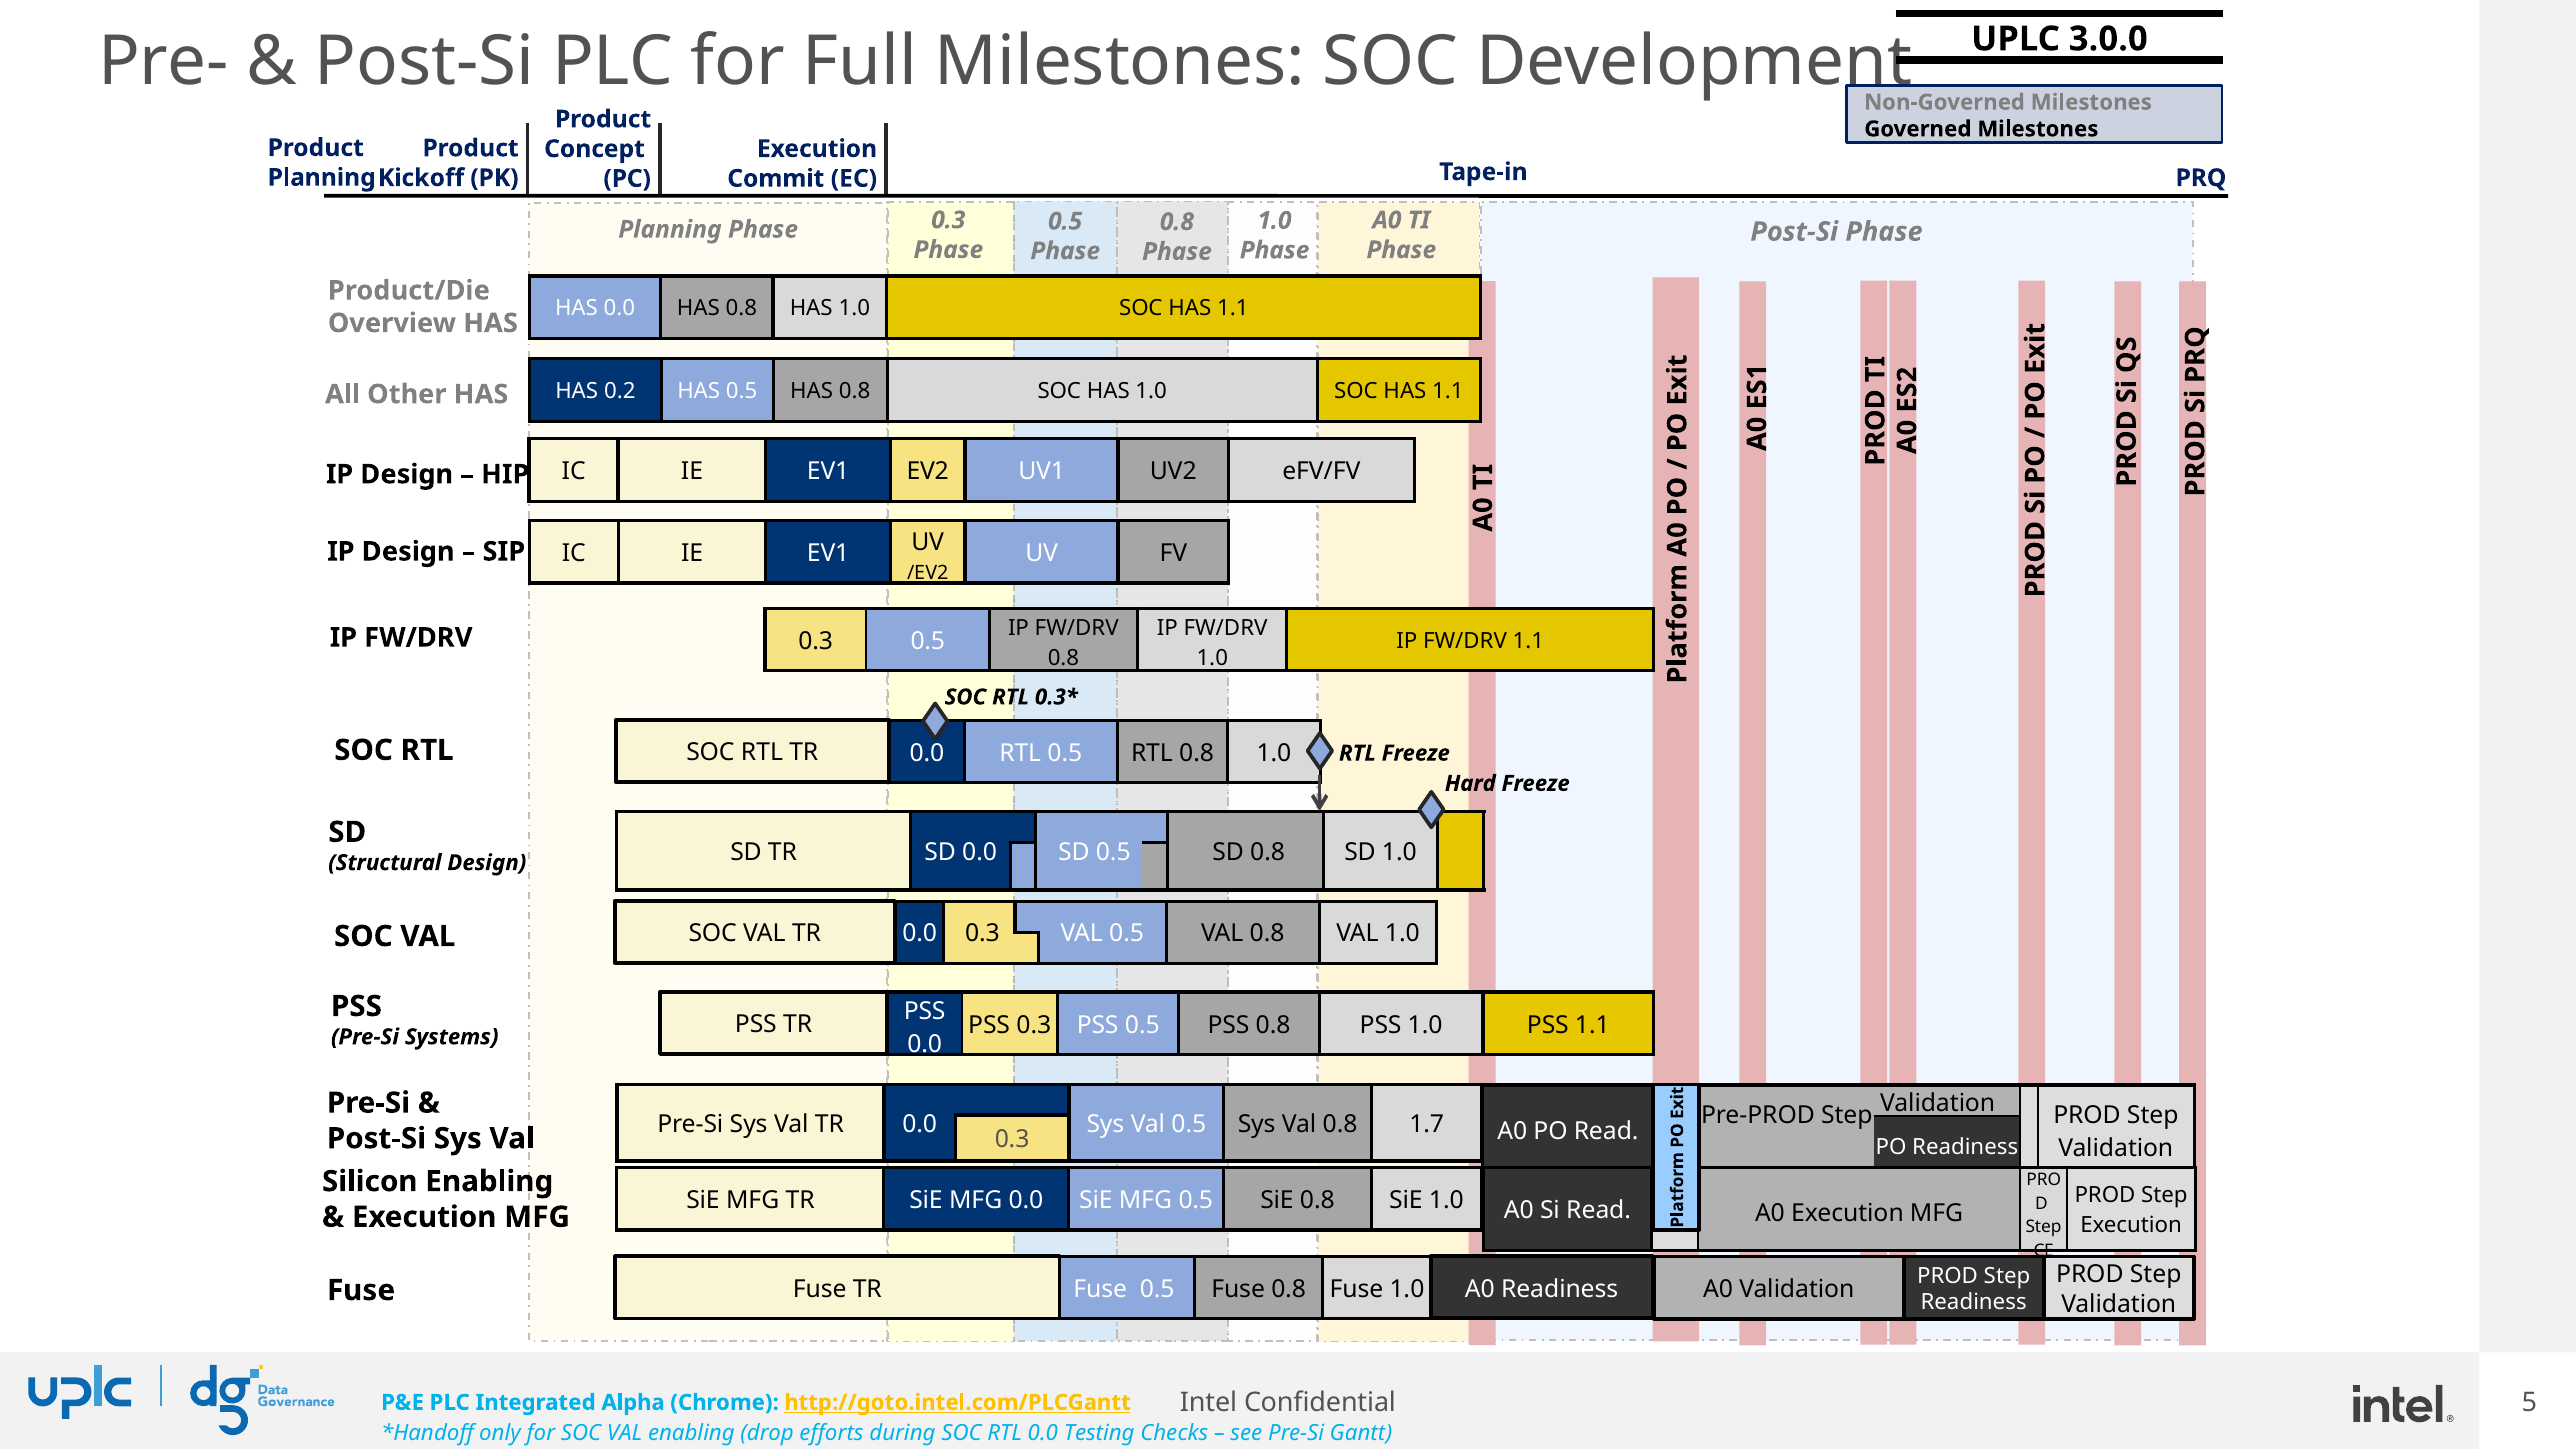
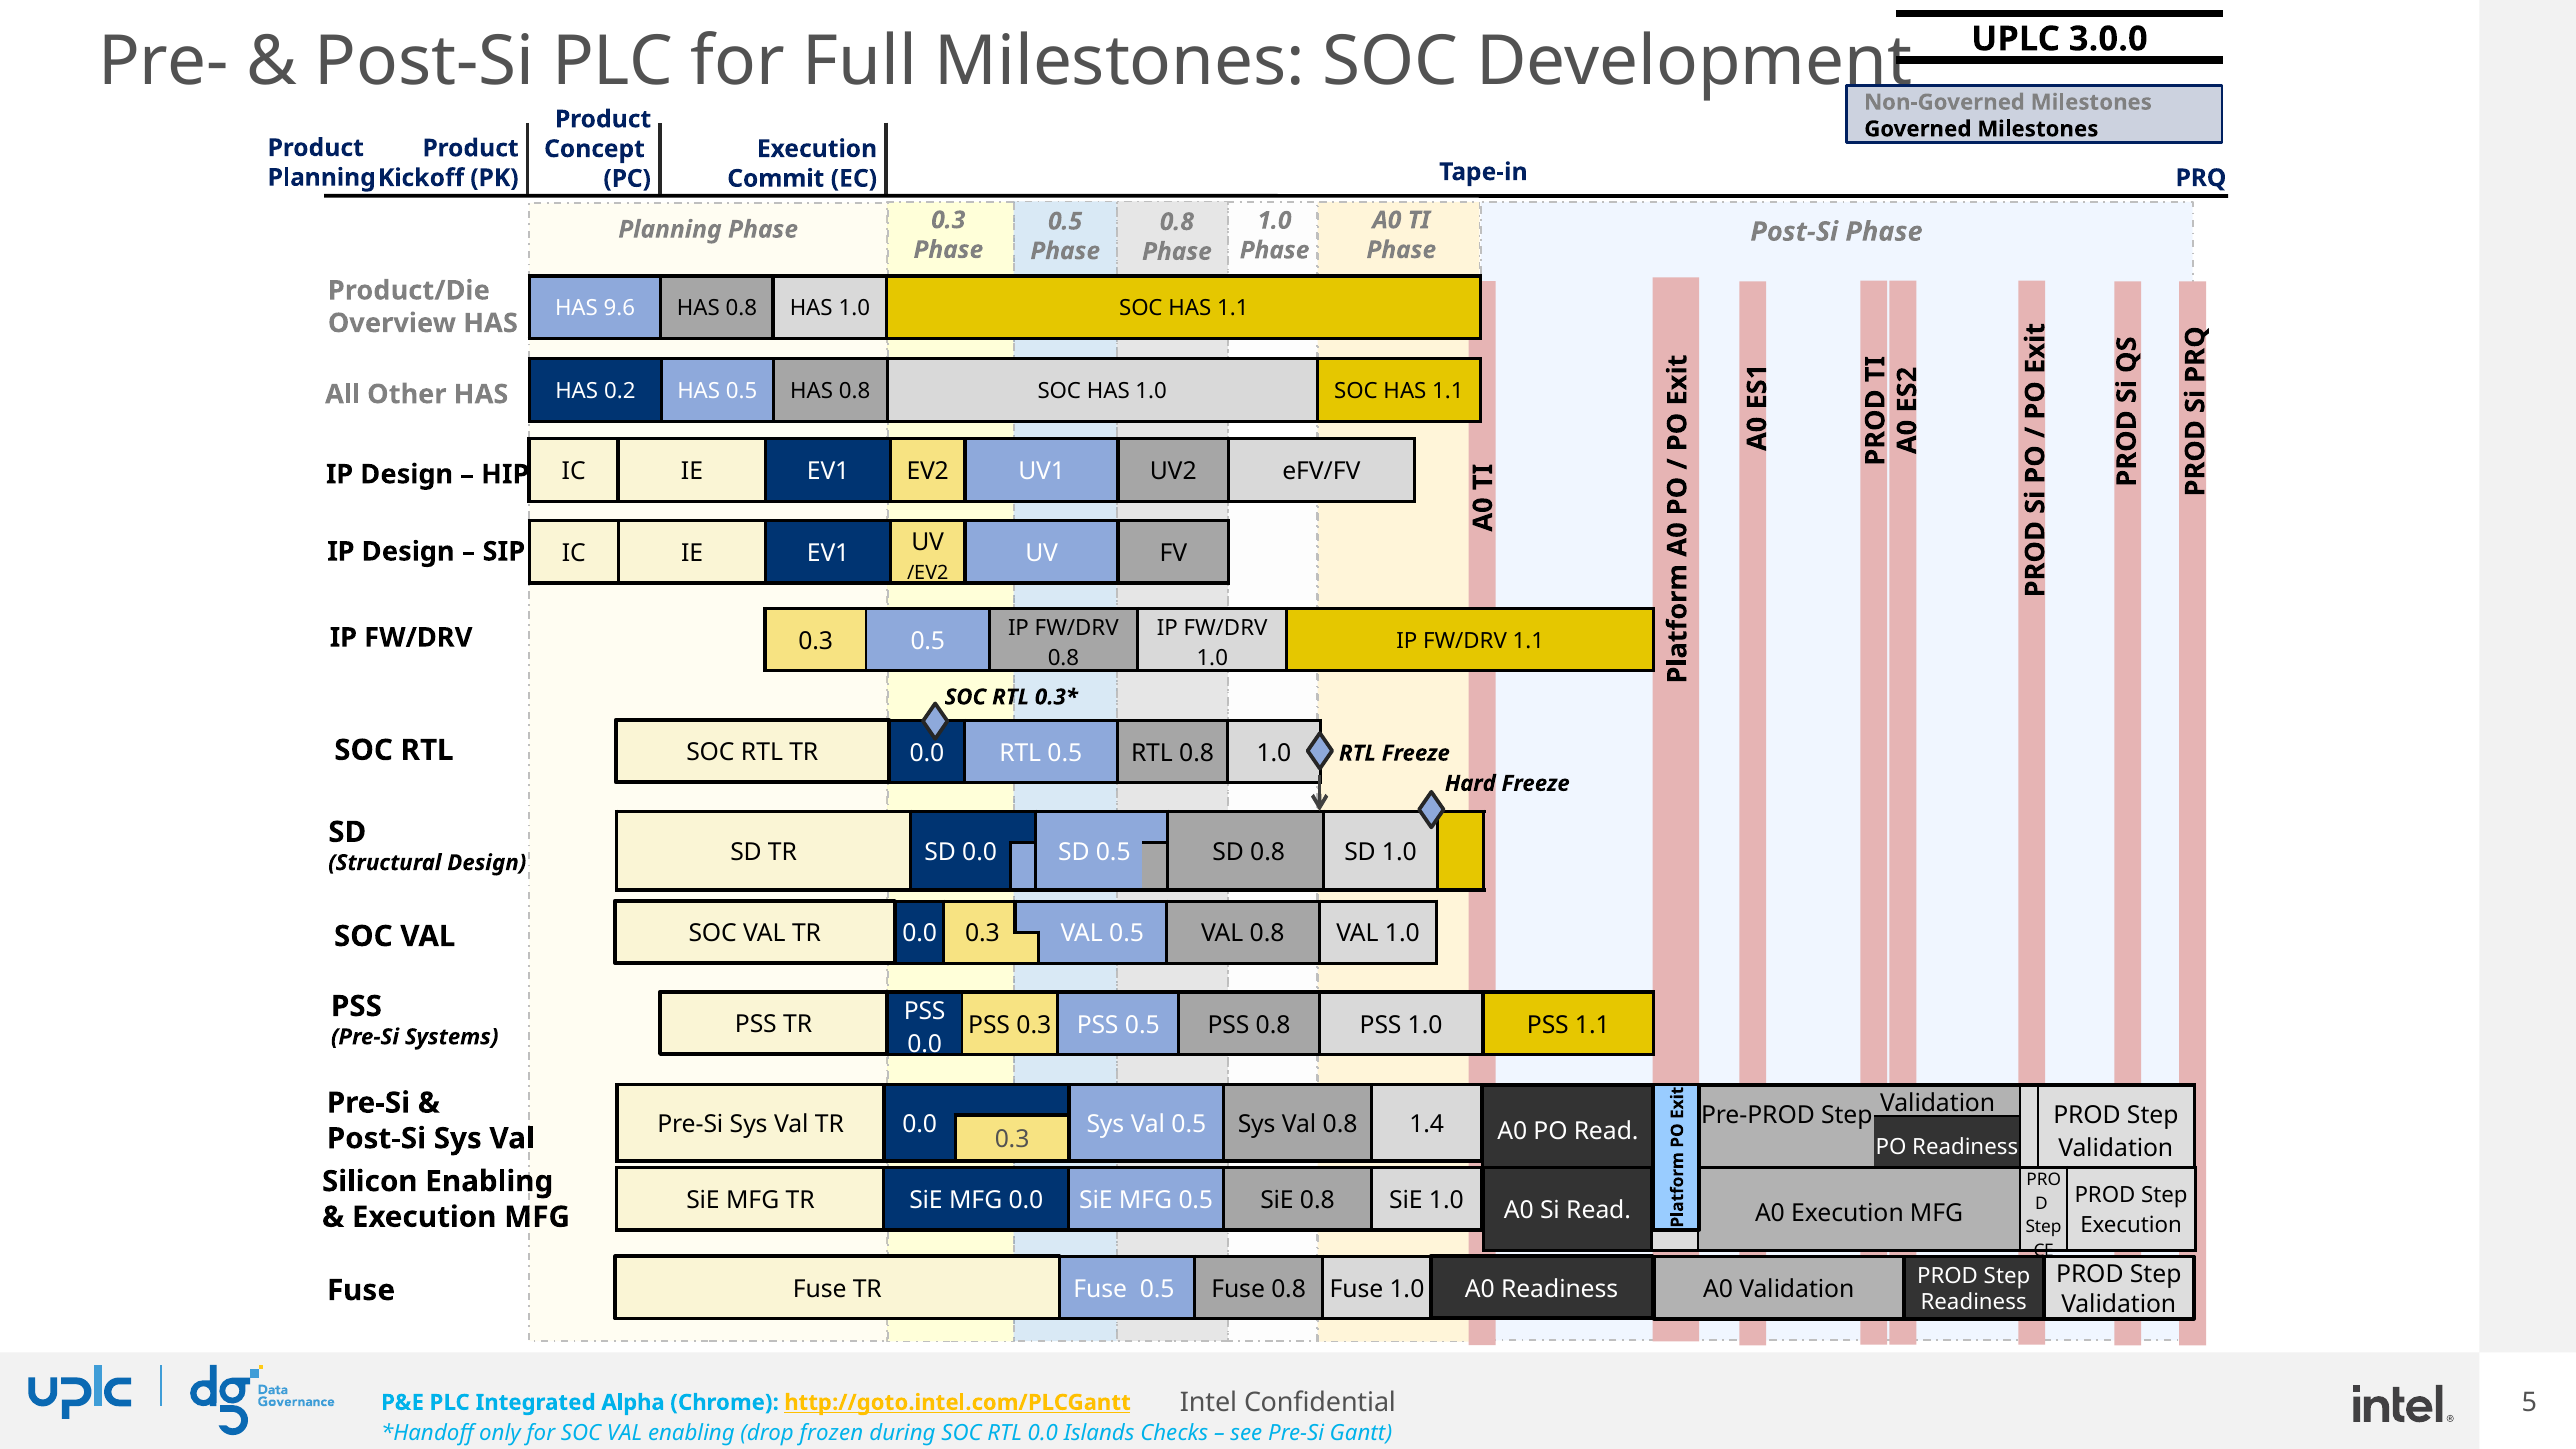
HAS 0.0: 0.0 -> 9.6
1.7: 1.7 -> 1.4
efforts: efforts -> frozen
Testing: Testing -> Islands
